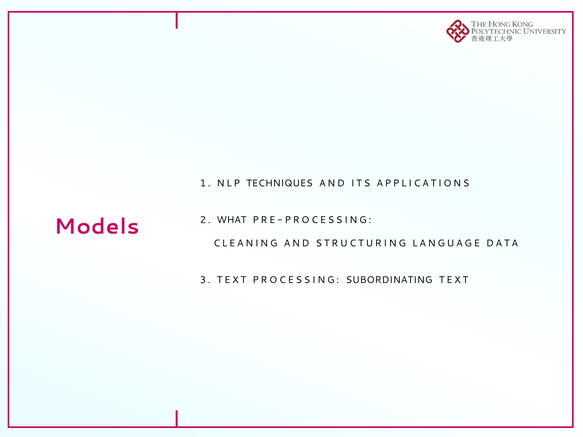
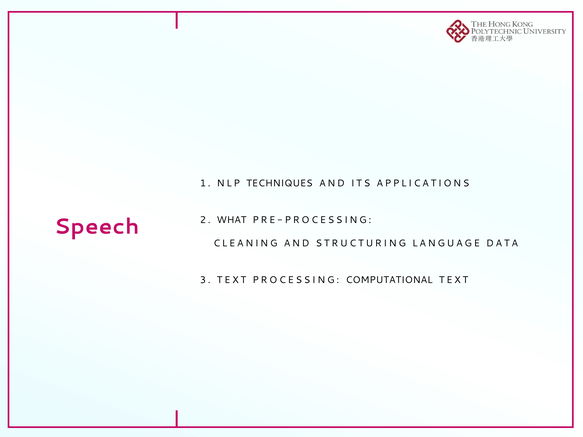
Models: Models -> Speech
SUBORDINATING: SUBORDINATING -> COMPUTATIONAL
